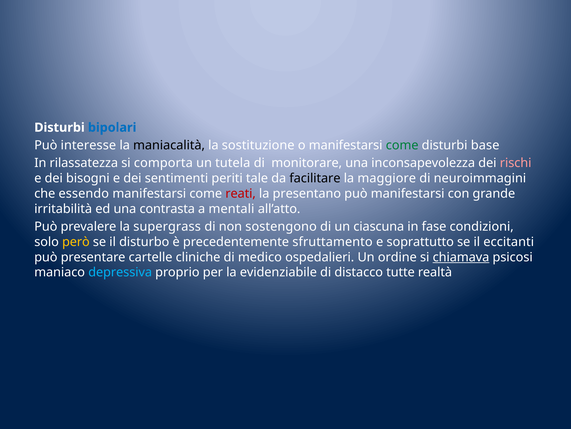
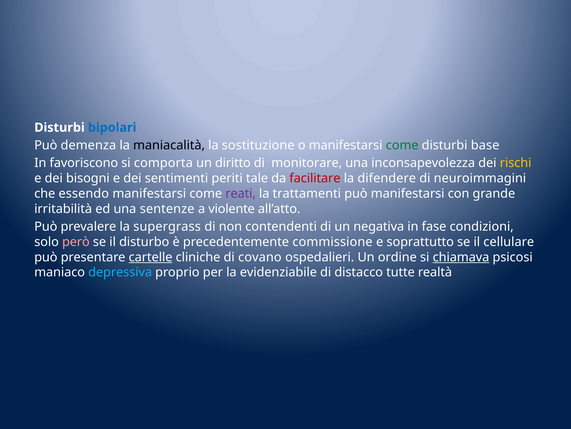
interesse: interesse -> demenza
rilassatezza: rilassatezza -> favoriscono
tutela: tutela -> diritto
rischi colour: pink -> yellow
facilitare colour: black -> red
maggiore: maggiore -> difendere
reati colour: red -> purple
presentano: presentano -> trattamenti
contrasta: contrasta -> sentenze
mentali: mentali -> violente
sostengono: sostengono -> contendenti
ciascuna: ciascuna -> negativa
però colour: yellow -> pink
sfruttamento: sfruttamento -> commissione
eccitanti: eccitanti -> cellulare
cartelle underline: none -> present
medico: medico -> covano
